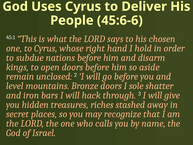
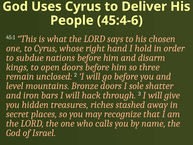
45:6-6: 45:6-6 -> 45:4-6
aside: aside -> three
